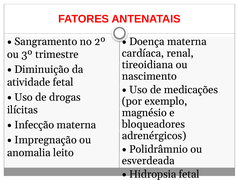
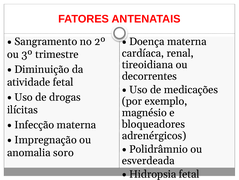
nascimento: nascimento -> decorrentes
leito: leito -> soro
